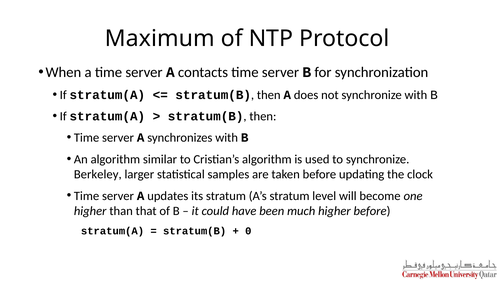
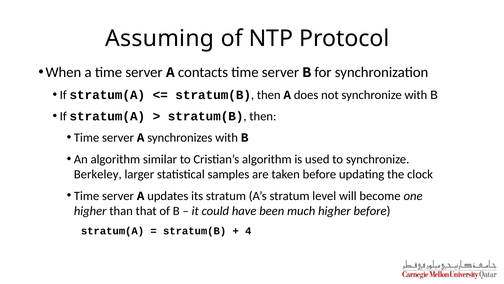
Maximum: Maximum -> Assuming
0: 0 -> 4
